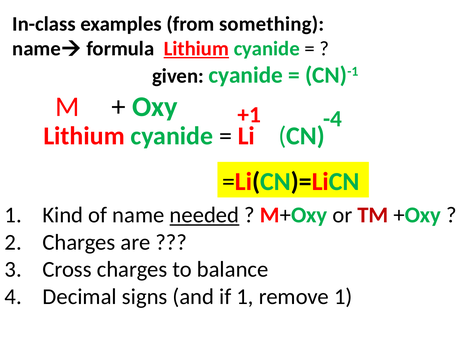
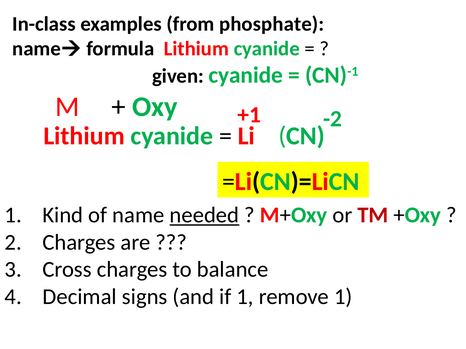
something: something -> phosphate
Lithium at (196, 49) underline: present -> none
-4: -4 -> -2
